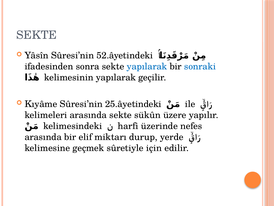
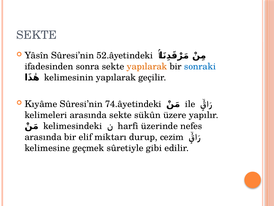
yapılarak at (147, 66) colour: blue -> orange
25.âyetindeki: 25.âyetindeki -> 74.âyetindeki
yerde: yerde -> cezim
için: için -> gibi
